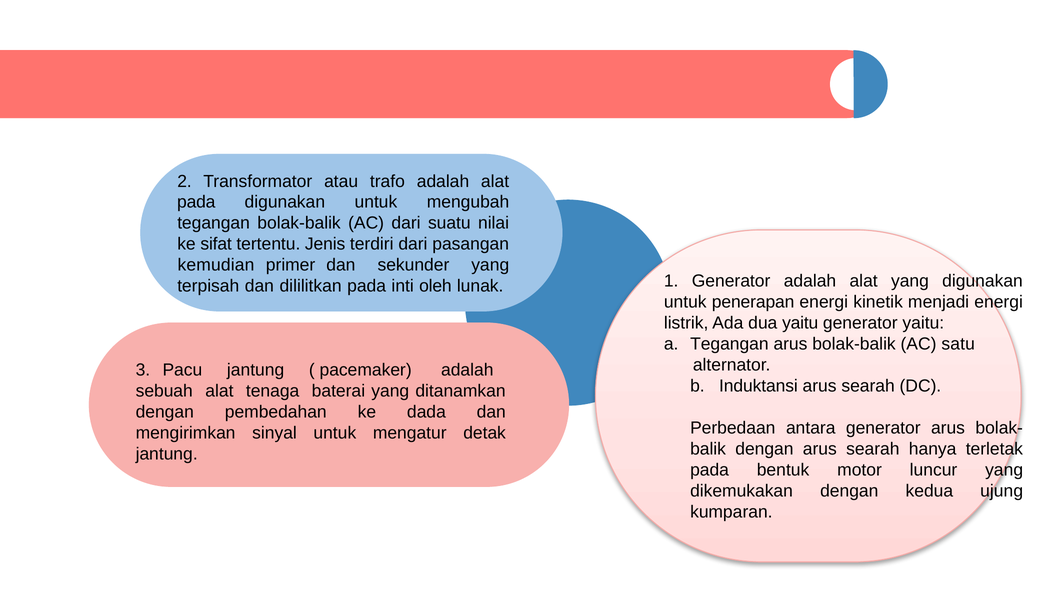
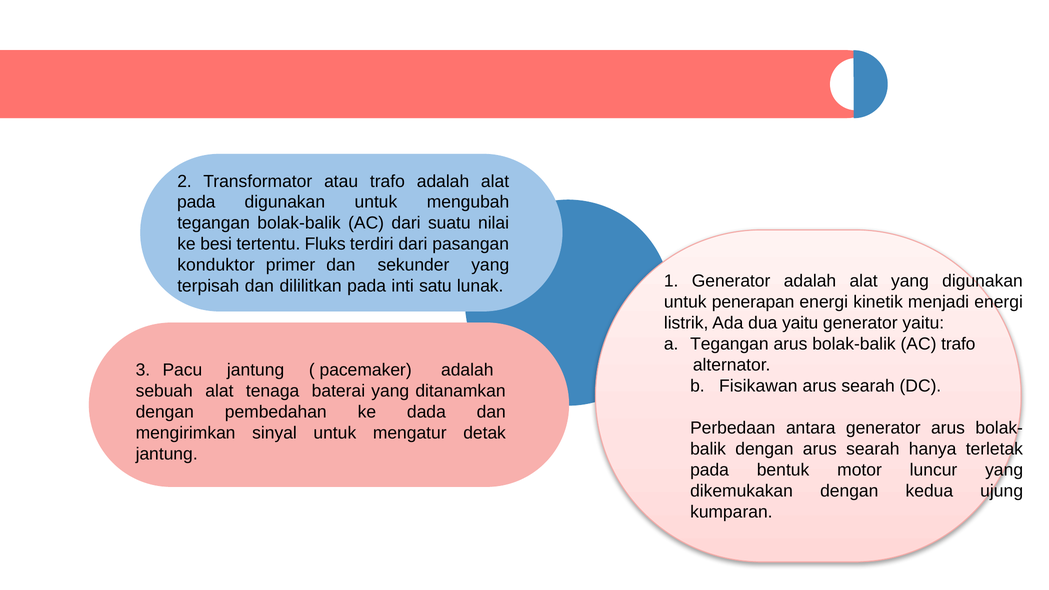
sifat: sifat -> besi
Jenis: Jenis -> Fluks
kemudian: kemudian -> konduktor
oleh: oleh -> satu
AC satu: satu -> trafo
Induktansi: Induktansi -> Fisikawan
